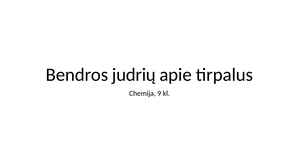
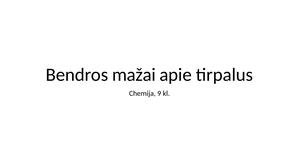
judrių: judrių -> mažai
